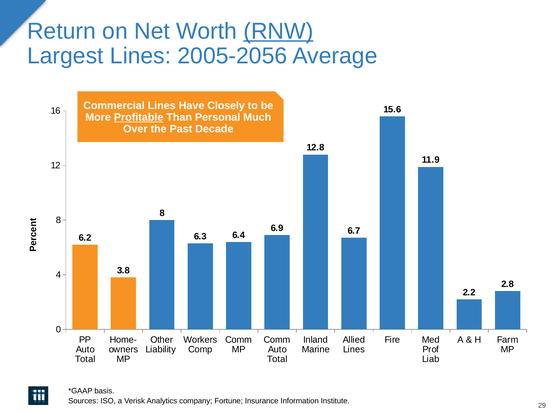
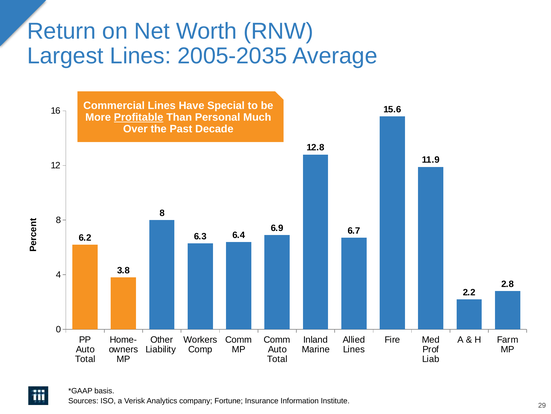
RNW underline: present -> none
2005-2056: 2005-2056 -> 2005-2035
Closely: Closely -> Special
